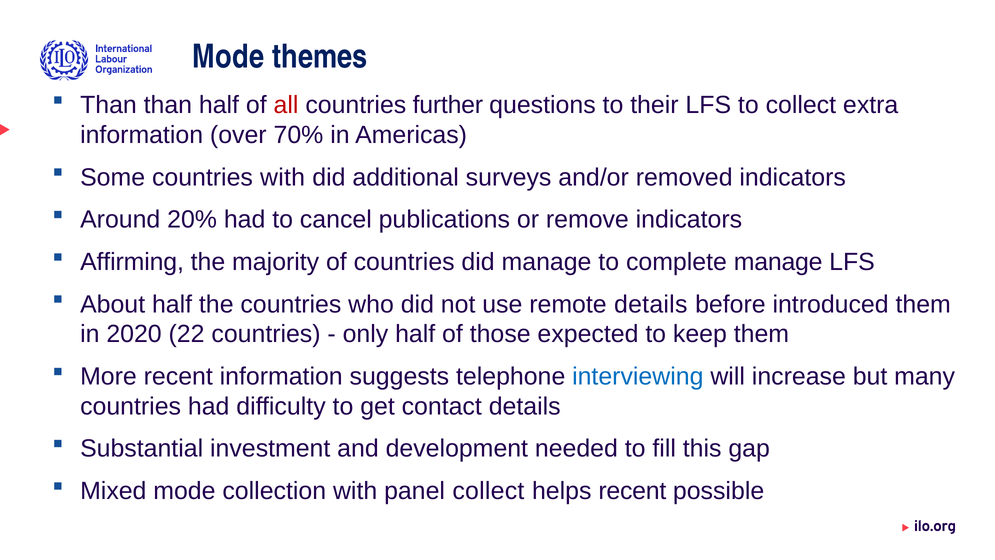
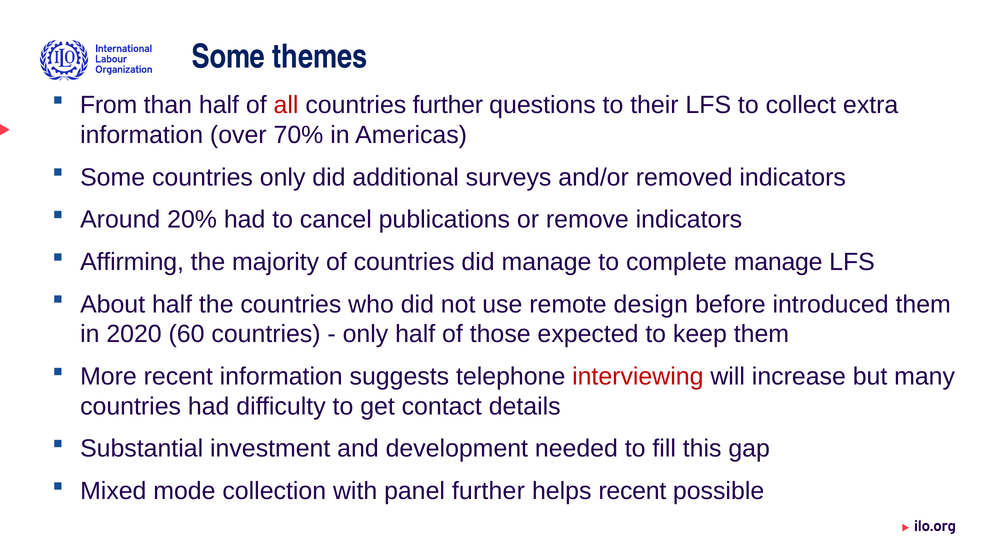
Mode at (228, 57): Mode -> Some
Than at (108, 105): Than -> From
countries with: with -> only
remote details: details -> design
22: 22 -> 60
interviewing colour: blue -> red
panel collect: collect -> further
